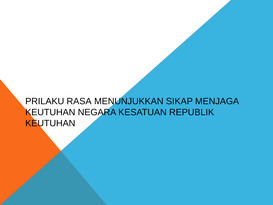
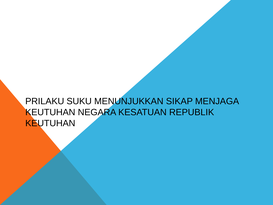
RASA: RASA -> SUKU
